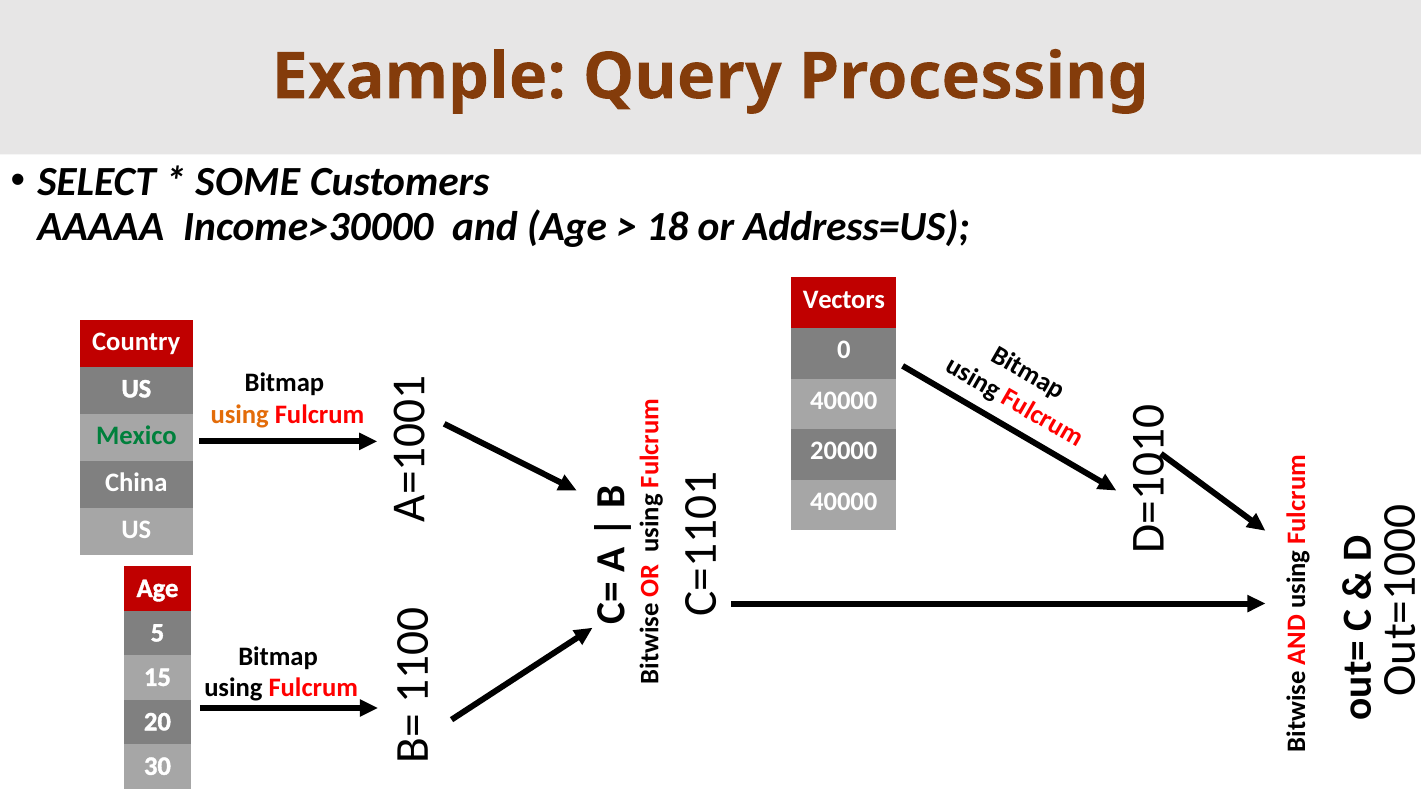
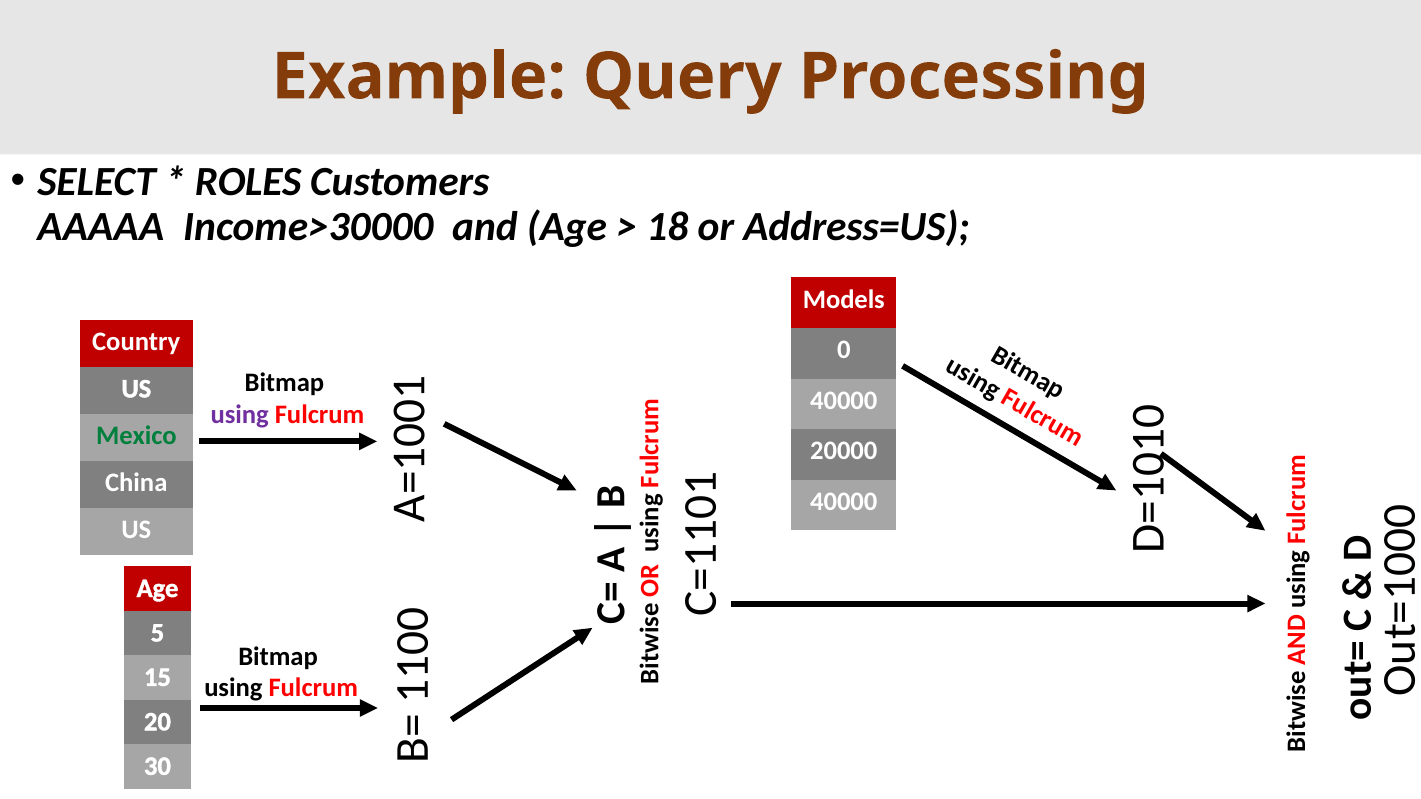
SOME: SOME -> ROLES
Vectors: Vectors -> Models
using at (240, 415) colour: orange -> purple
